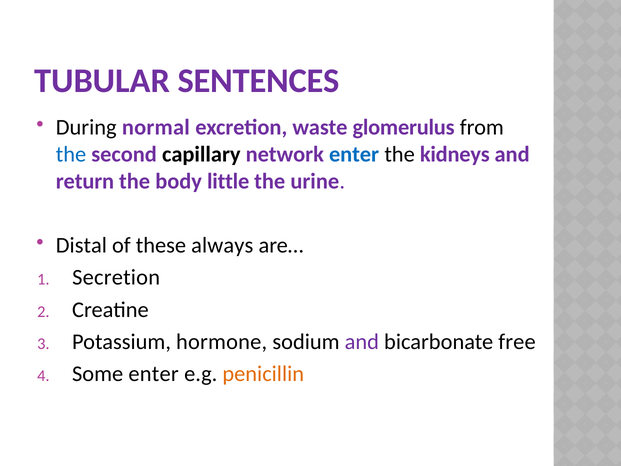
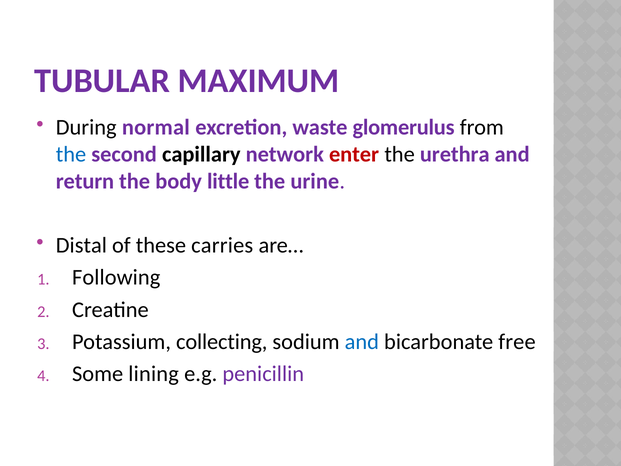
SENTENCES: SENTENCES -> MAXIMUM
enter at (354, 154) colour: blue -> red
kidneys: kidneys -> urethra
always: always -> carries
Secretion: Secretion -> Following
hormone: hormone -> collecting
and at (362, 342) colour: purple -> blue
Some enter: enter -> lining
penicillin colour: orange -> purple
